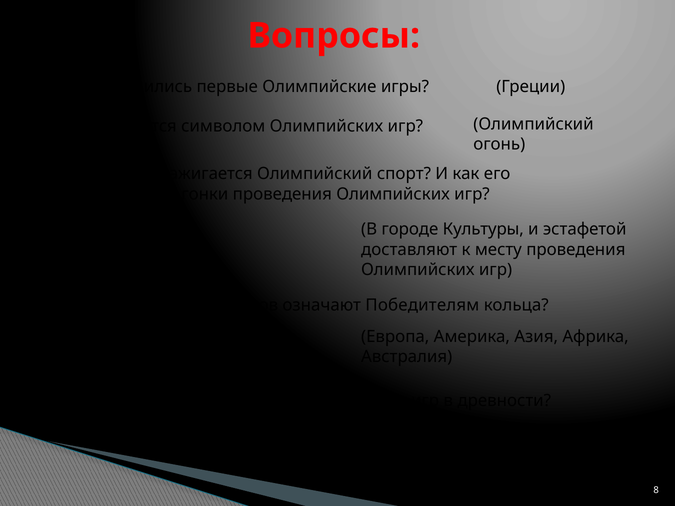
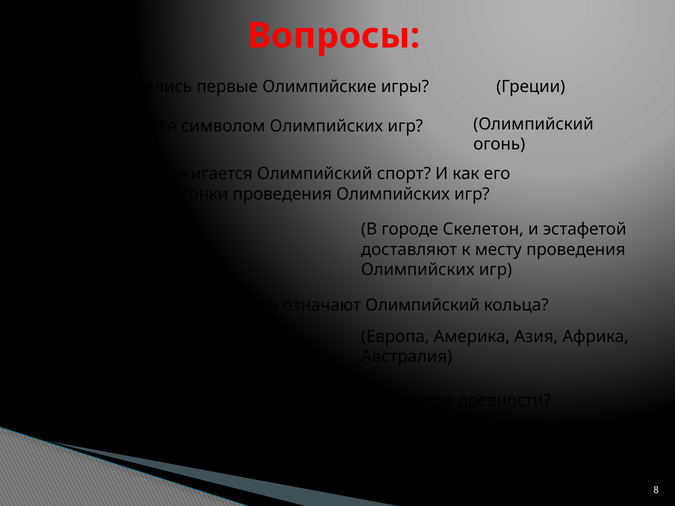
Культуры: Культуры -> Скелетон
означают Победителям: Победителям -> Олимпийский
